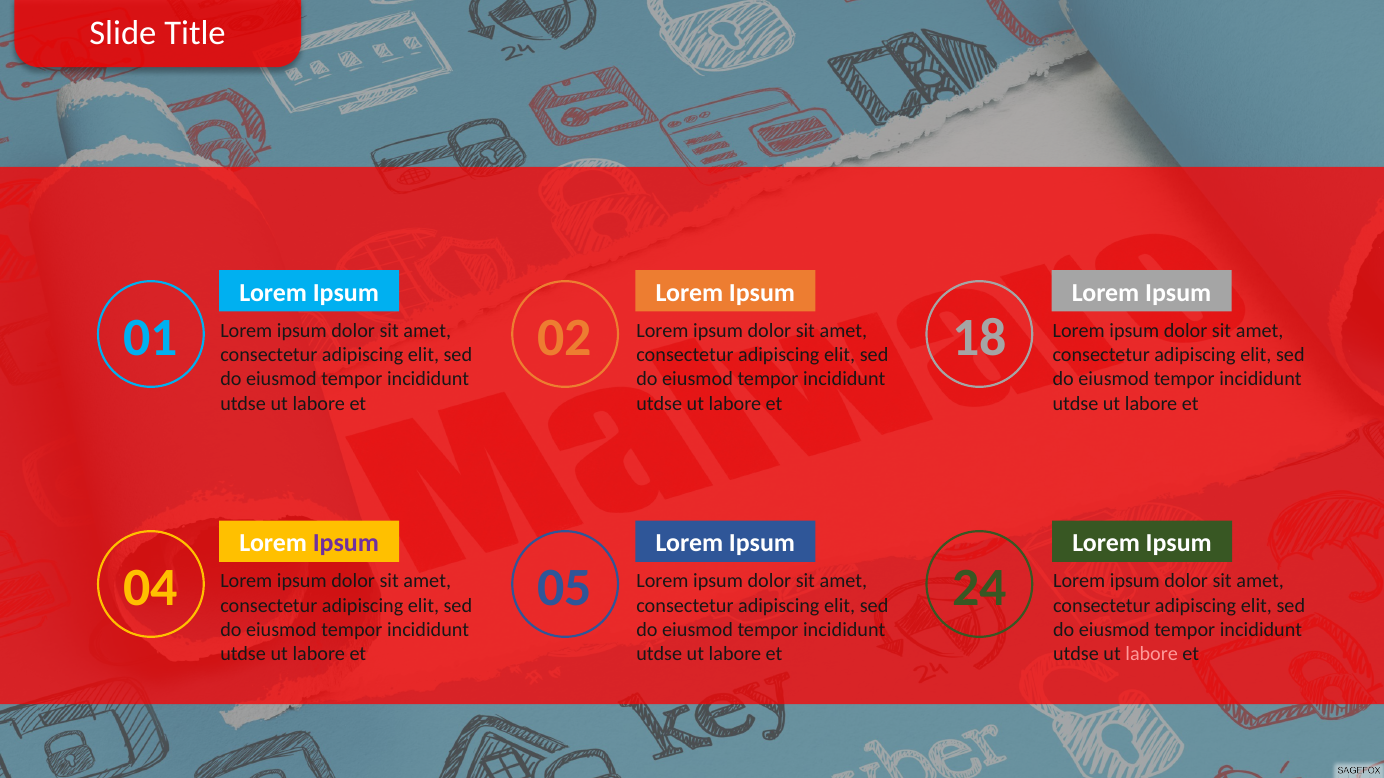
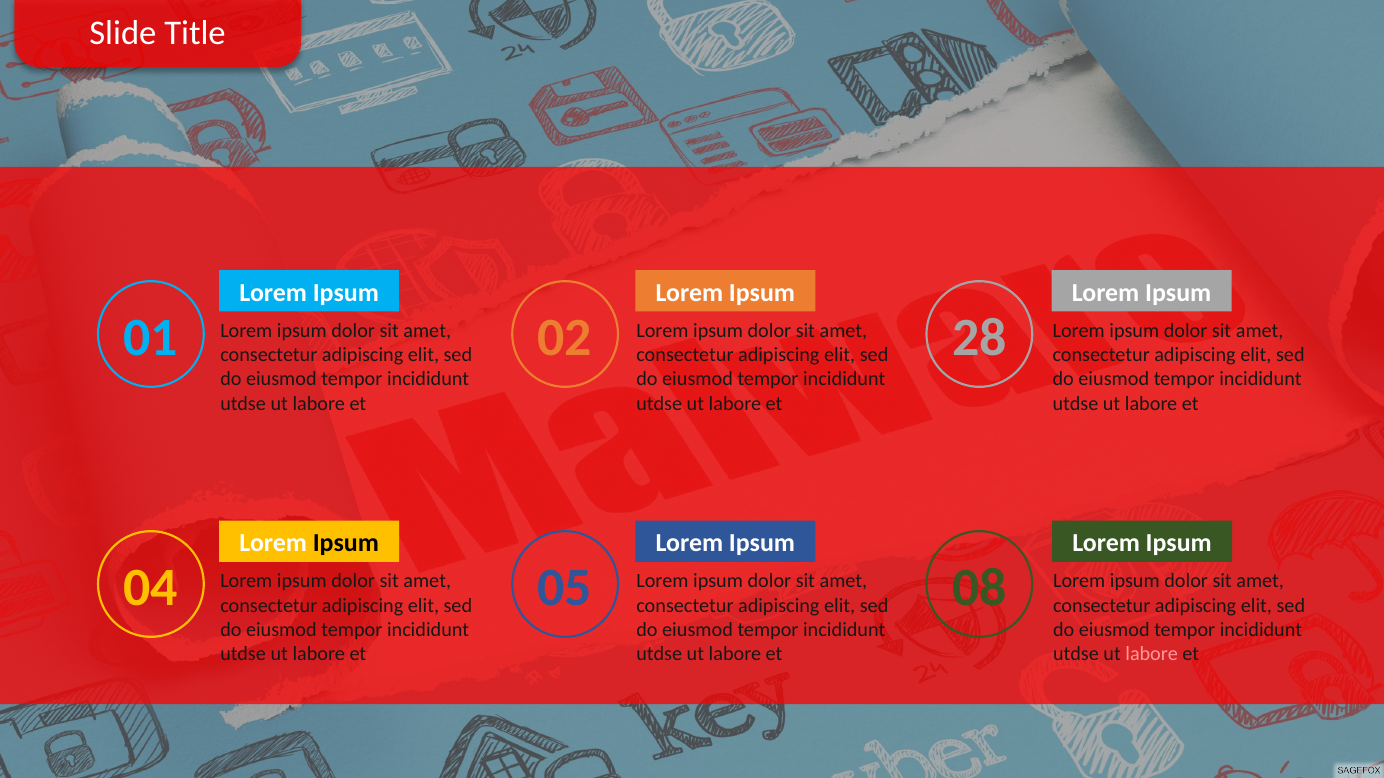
18: 18 -> 28
Ipsum at (346, 543) colour: purple -> black
24: 24 -> 08
